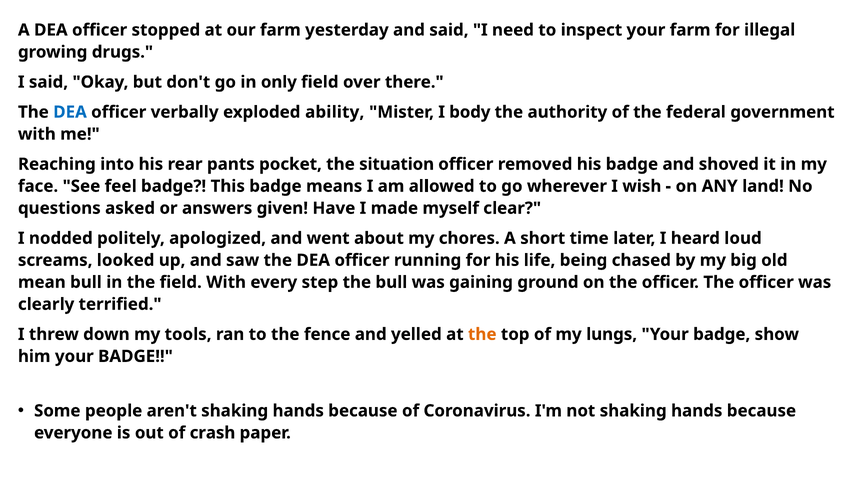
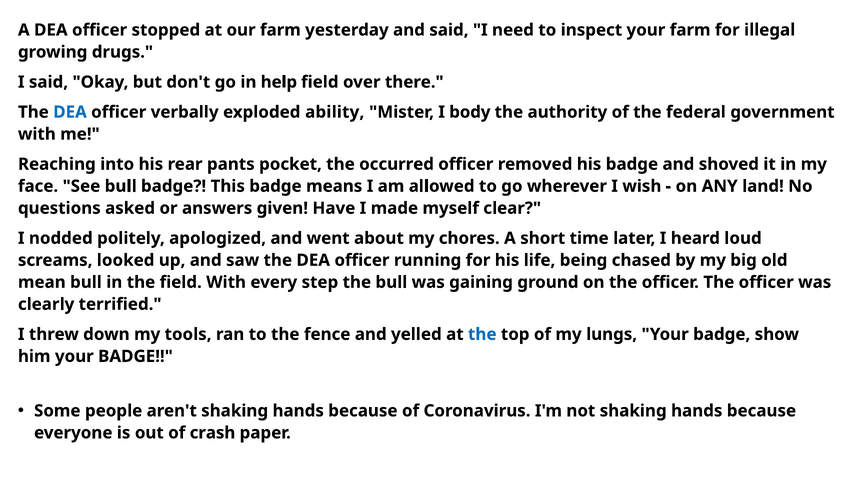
only: only -> help
situation: situation -> occurred
See feel: feel -> bull
the at (482, 334) colour: orange -> blue
